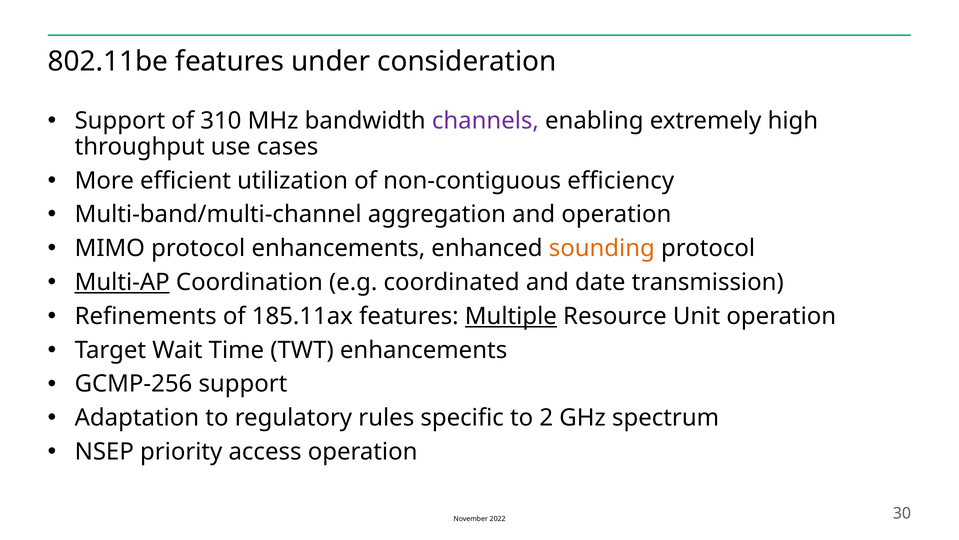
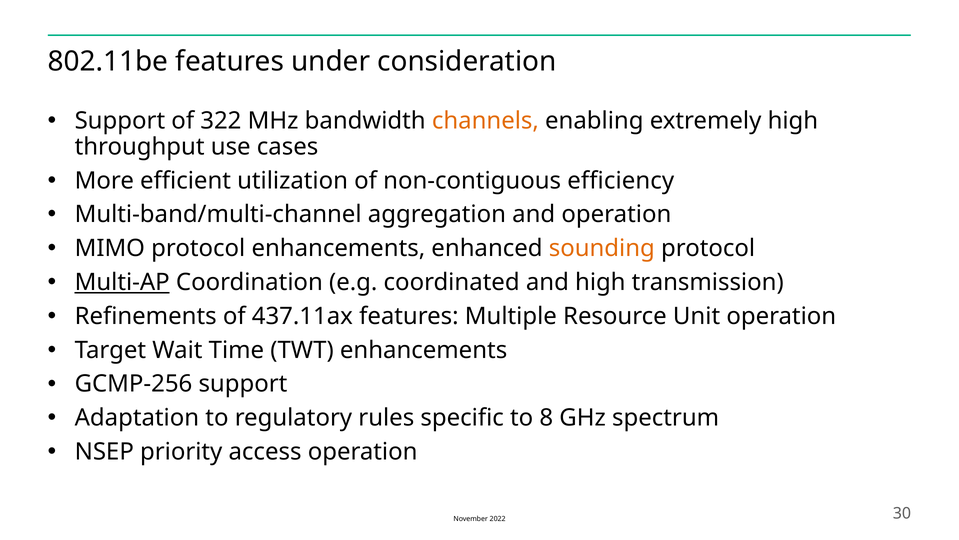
310: 310 -> 322
channels colour: purple -> orange
and date: date -> high
185.11ax: 185.11ax -> 437.11ax
Multiple underline: present -> none
2: 2 -> 8
